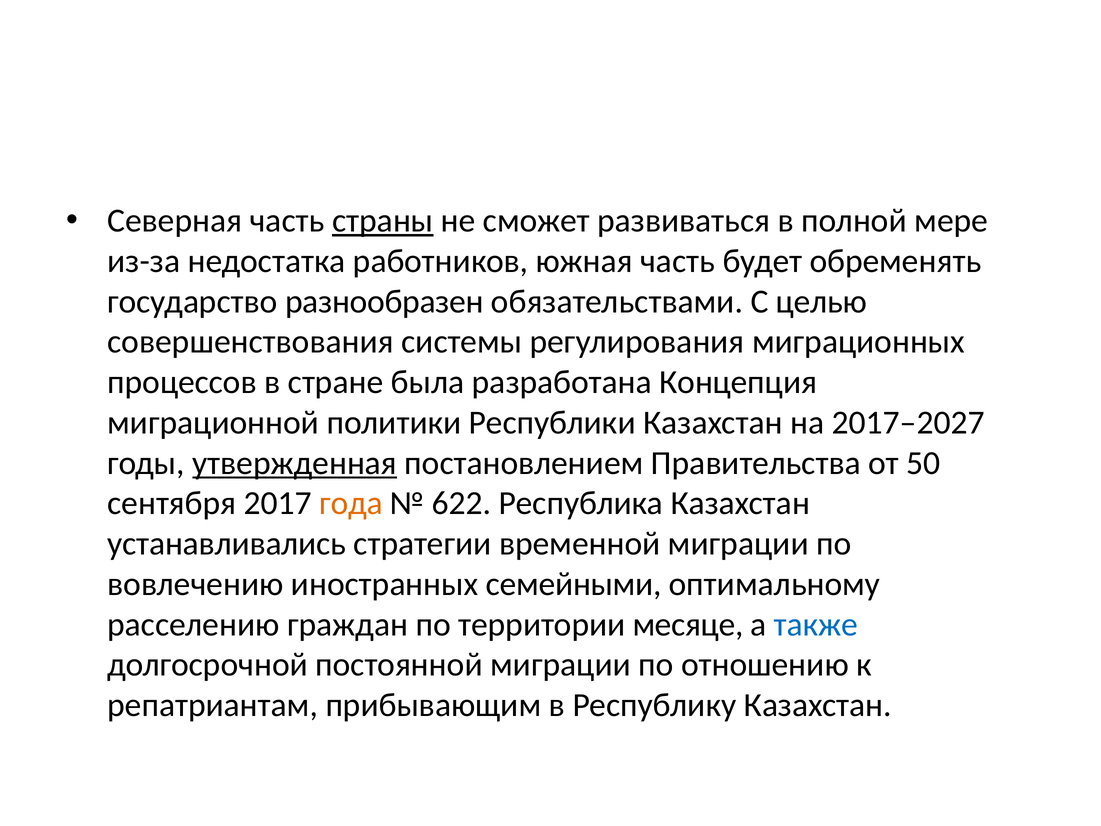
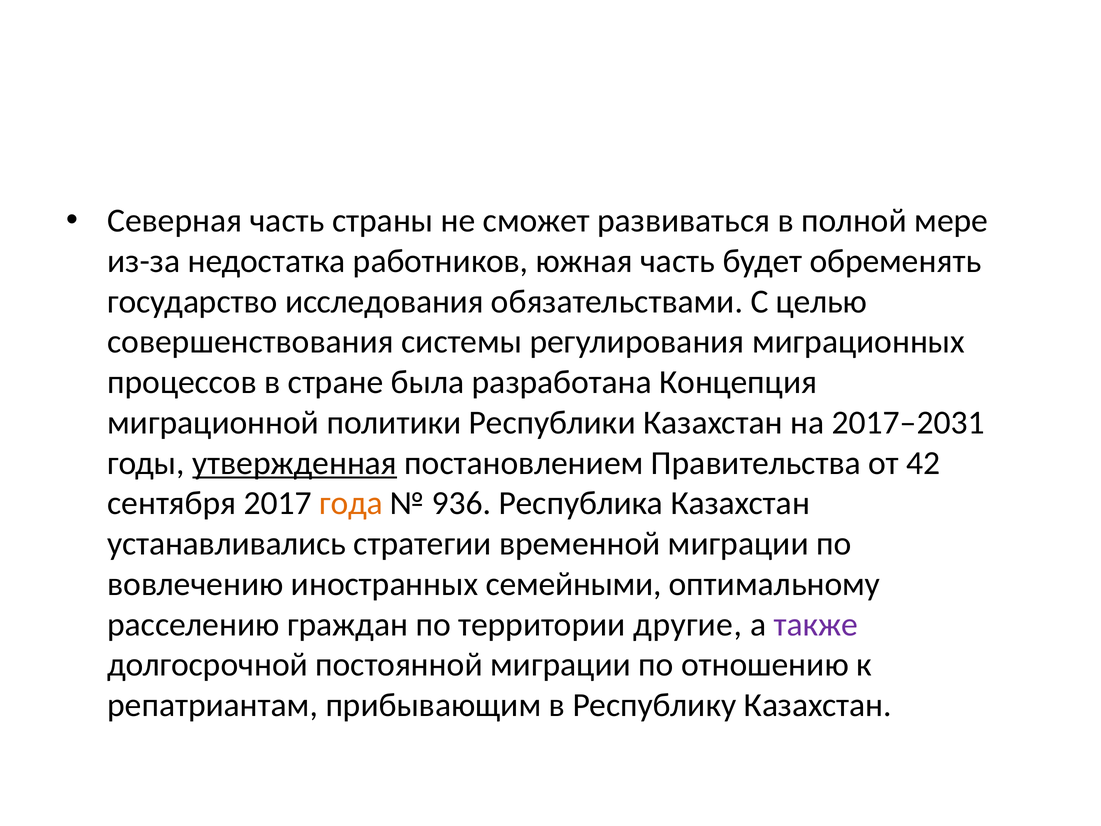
страны underline: present -> none
разнообразен: разнообразен -> исследования
2017–2027: 2017–2027 -> 2017–2031
50: 50 -> 42
622: 622 -> 936
месяце: месяце -> другие
также colour: blue -> purple
